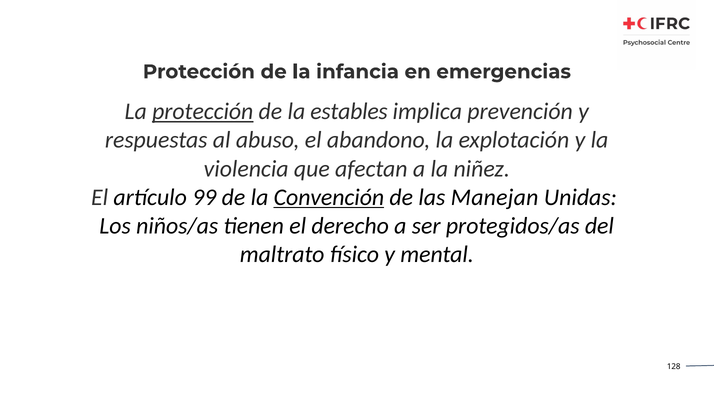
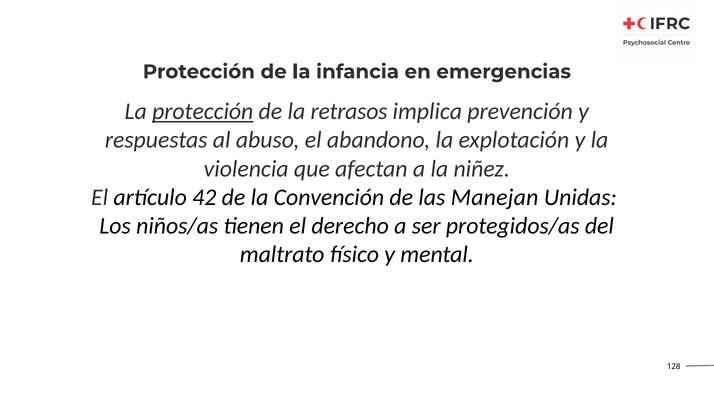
estables: estables -> retrasos
99: 99 -> 42
Convención underline: present -> none
